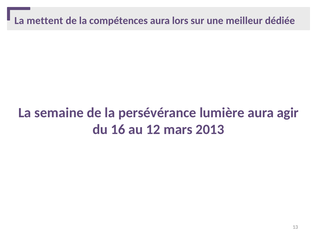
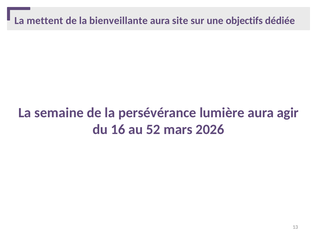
compétences: compétences -> bienveillante
lors: lors -> site
meilleur: meilleur -> objectifs
12: 12 -> 52
2013: 2013 -> 2026
